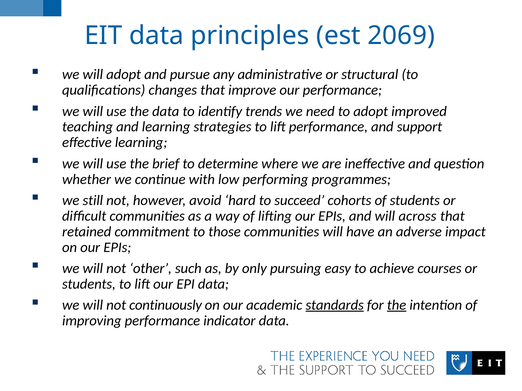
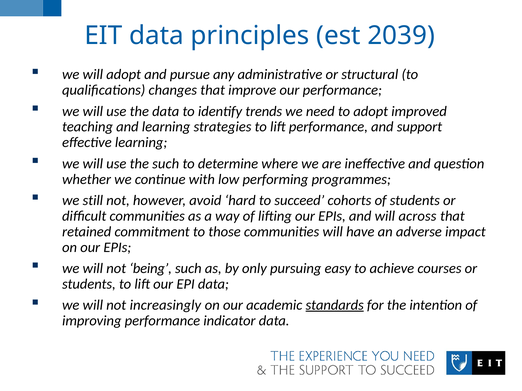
2069: 2069 -> 2039
the brief: brief -> such
other: other -> being
continuously: continuously -> increasingly
the at (397, 305) underline: present -> none
